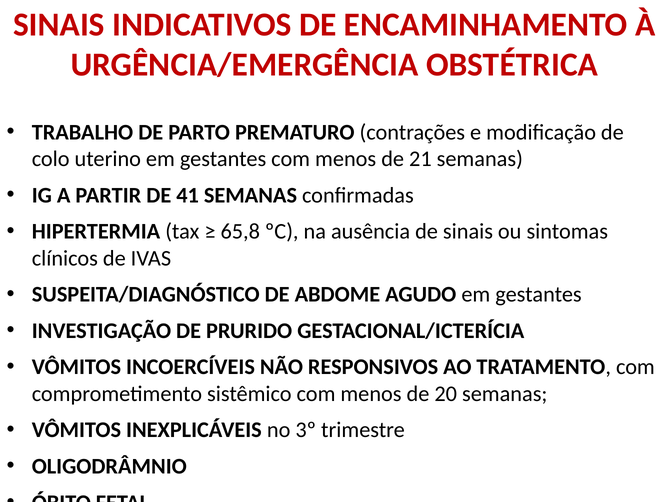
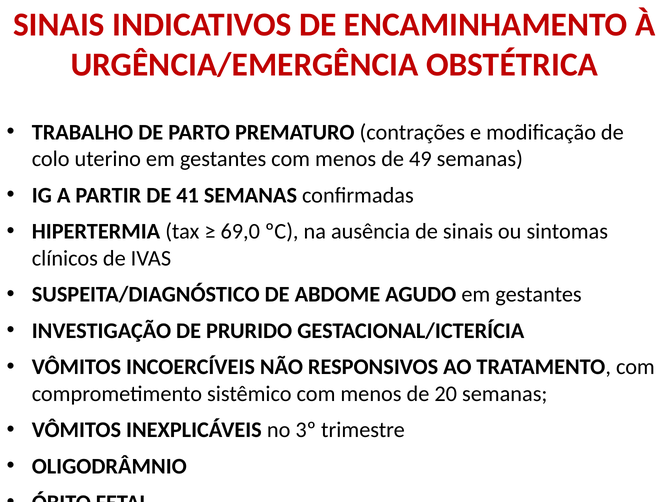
21: 21 -> 49
65,8: 65,8 -> 69,0
